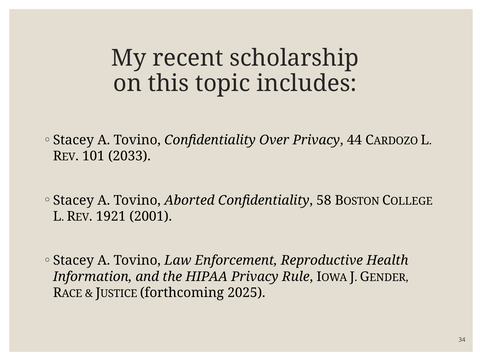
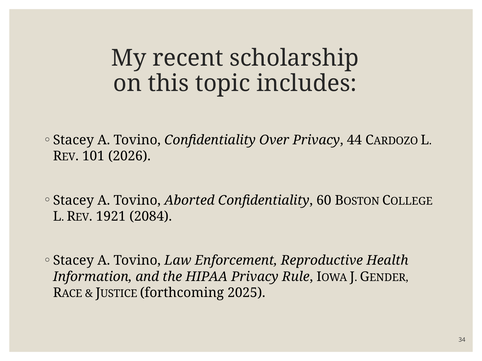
2033: 2033 -> 2026
58: 58 -> 60
2001: 2001 -> 2084
